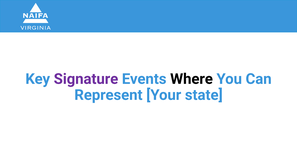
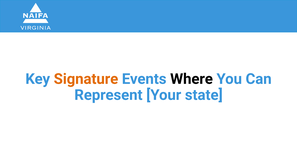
Signature colour: purple -> orange
